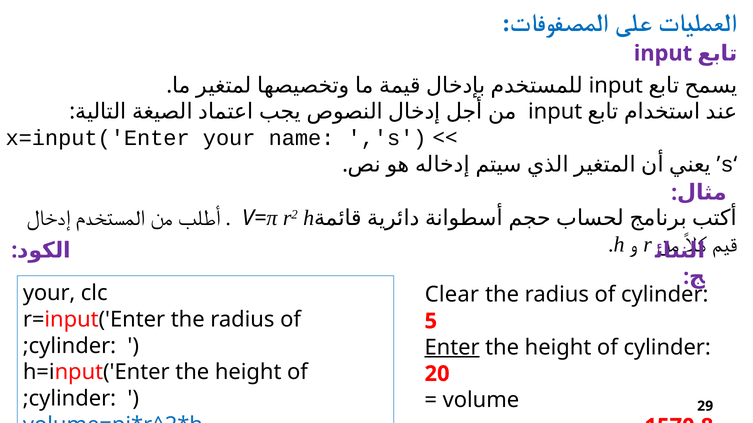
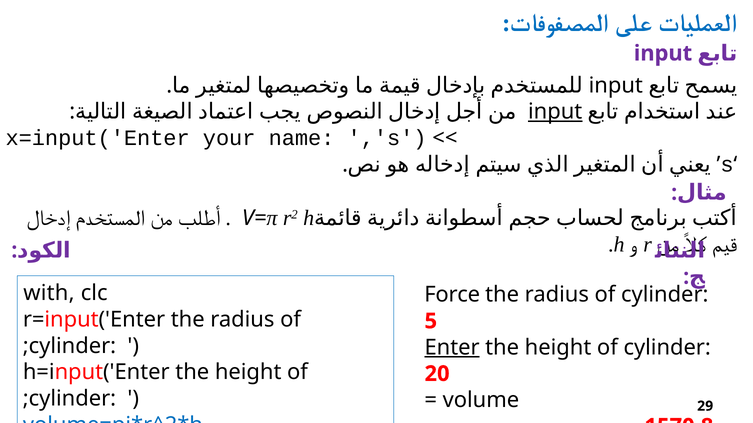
input at (555, 112) underline: none -> present
your at (49, 294): your -> with
Clear: Clear -> Force
